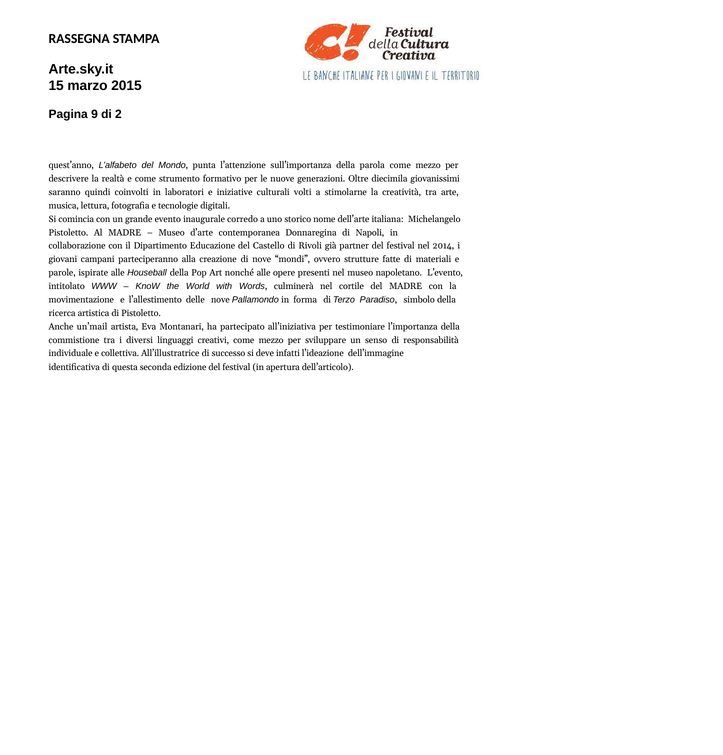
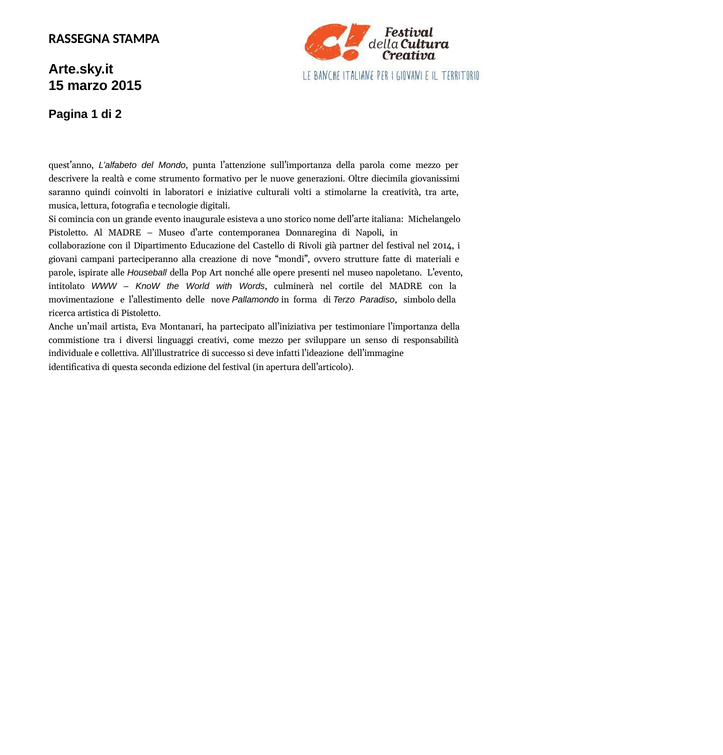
9: 9 -> 1
corredo: corredo -> esisteva
